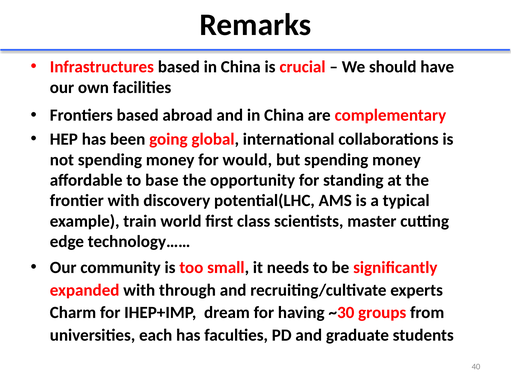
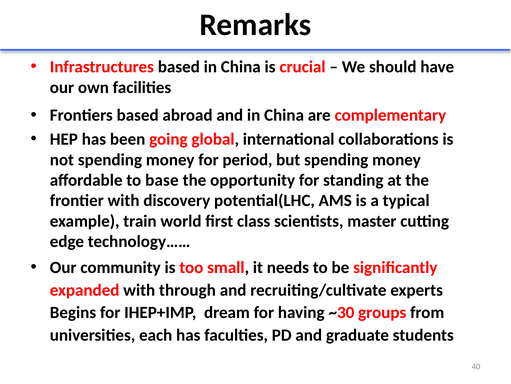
would: would -> period
Charm: Charm -> Begins
